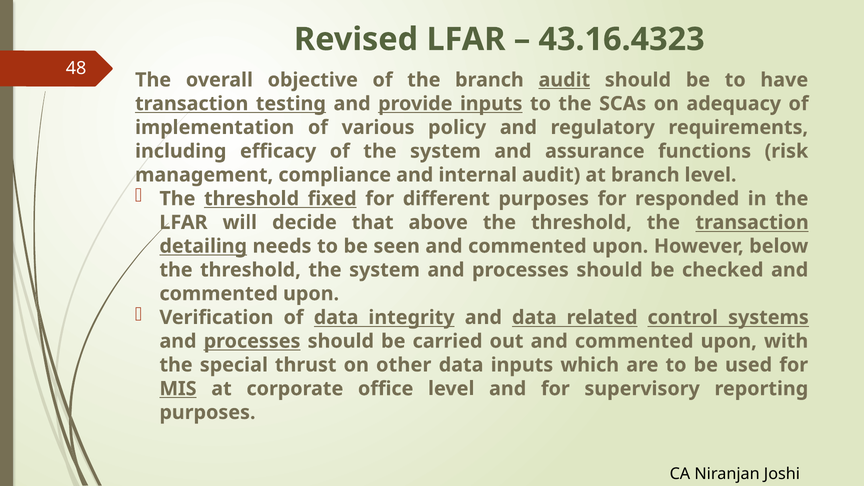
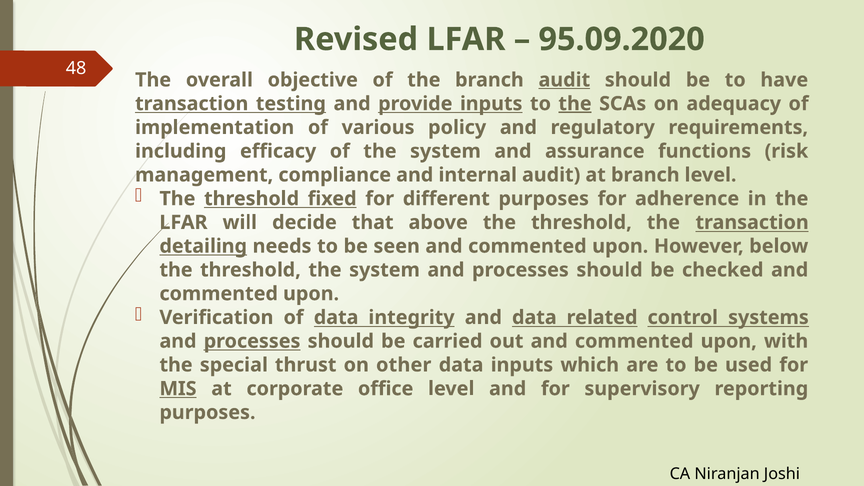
43.16.4323: 43.16.4323 -> 95.09.2020
the at (575, 104) underline: none -> present
responded: responded -> adherence
